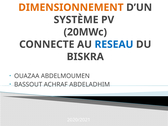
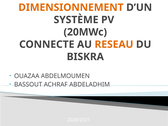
RESEAU colour: blue -> orange
